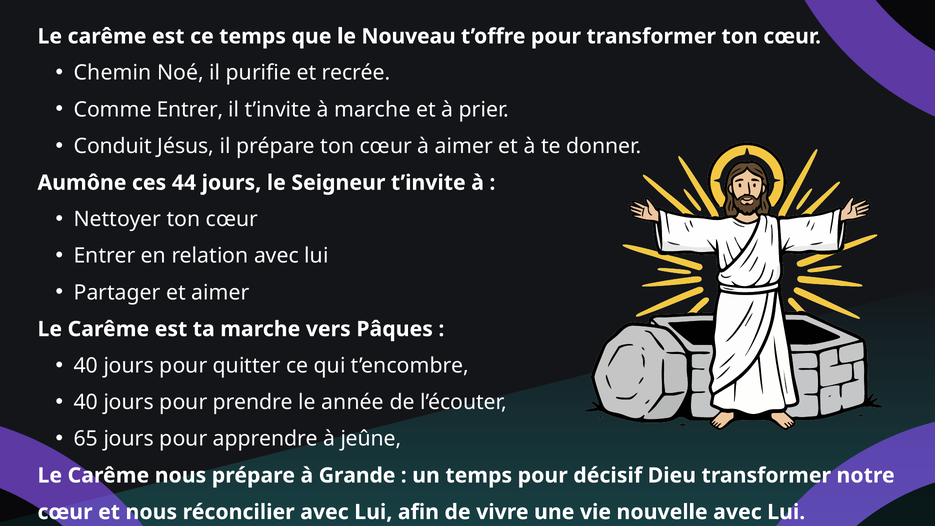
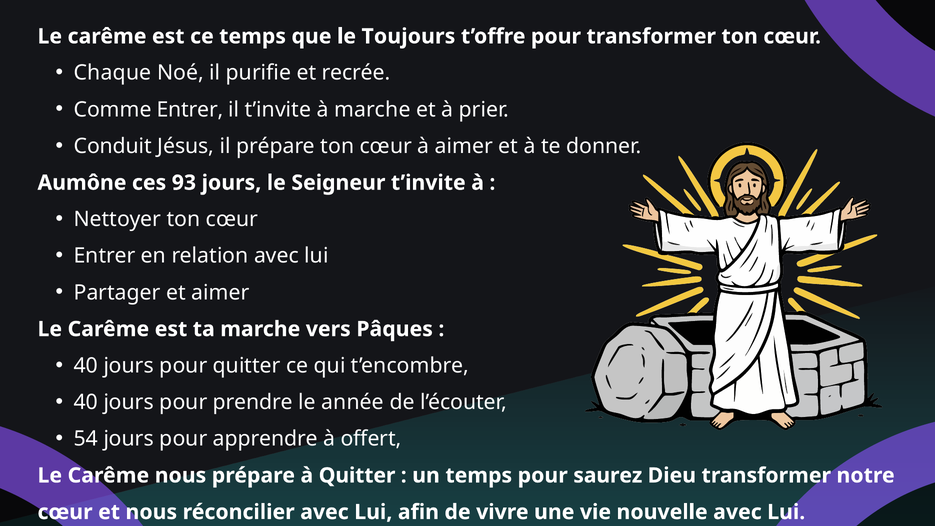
Nouveau: Nouveau -> Toujours
Chemin: Chemin -> Chaque
44: 44 -> 93
65: 65 -> 54
jeûne: jeûne -> offert
à Grande: Grande -> Quitter
décisif: décisif -> saurez
